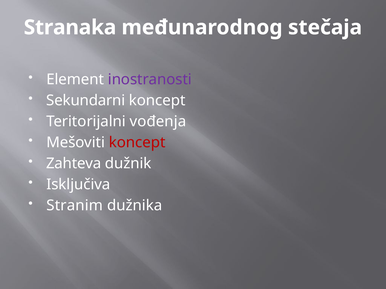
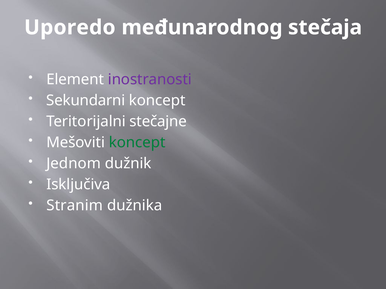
Stranaka: Stranaka -> Uporedo
vođenja: vođenja -> stečajne
koncept at (137, 143) colour: red -> green
Zahteva: Zahteva -> Jednom
